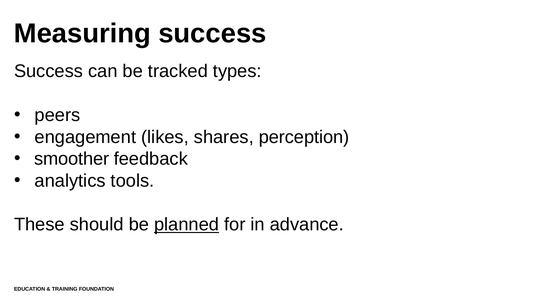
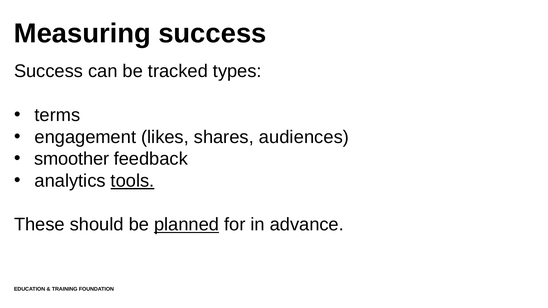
peers: peers -> terms
perception: perception -> audiences
tools underline: none -> present
